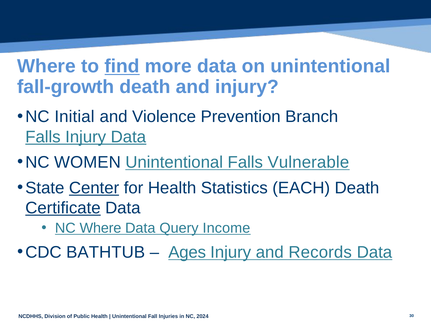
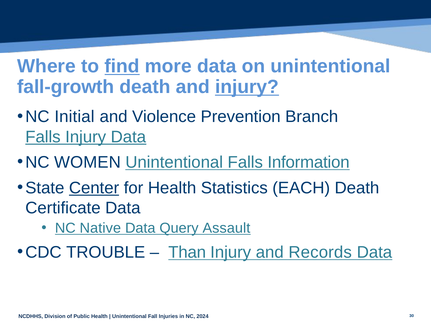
injury at (247, 87) underline: none -> present
Vulnerable: Vulnerable -> Information
Certificate underline: present -> none
NC Where: Where -> Native
Income: Income -> Assault
BATHTUB: BATHTUB -> TROUBLE
Ages: Ages -> Than
